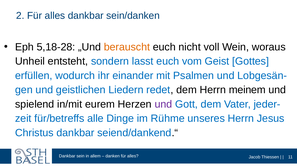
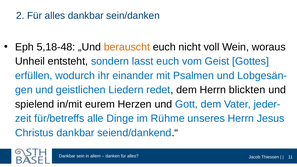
5,18-28: 5,18-28 -> 5,18-48
meinem: meinem -> blickten
und at (163, 104) colour: purple -> black
